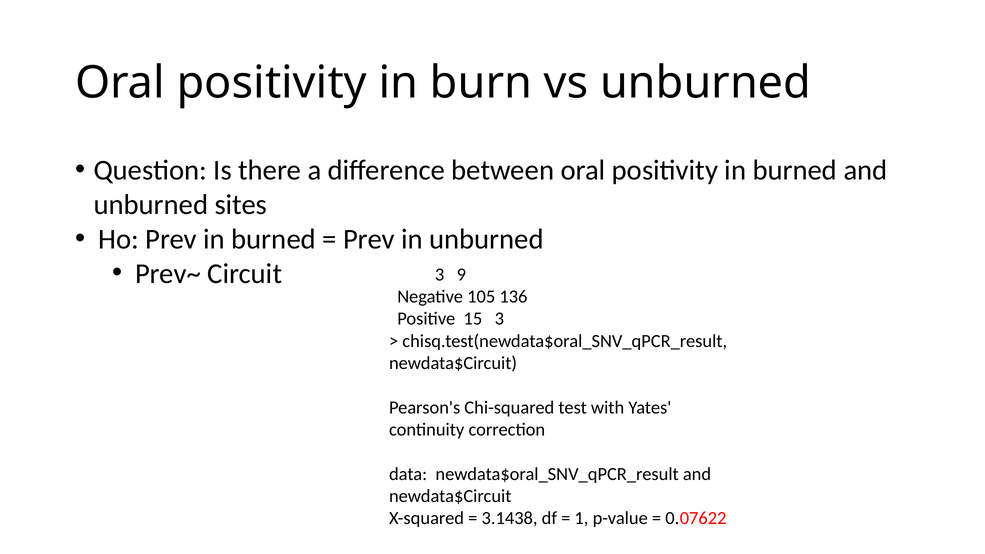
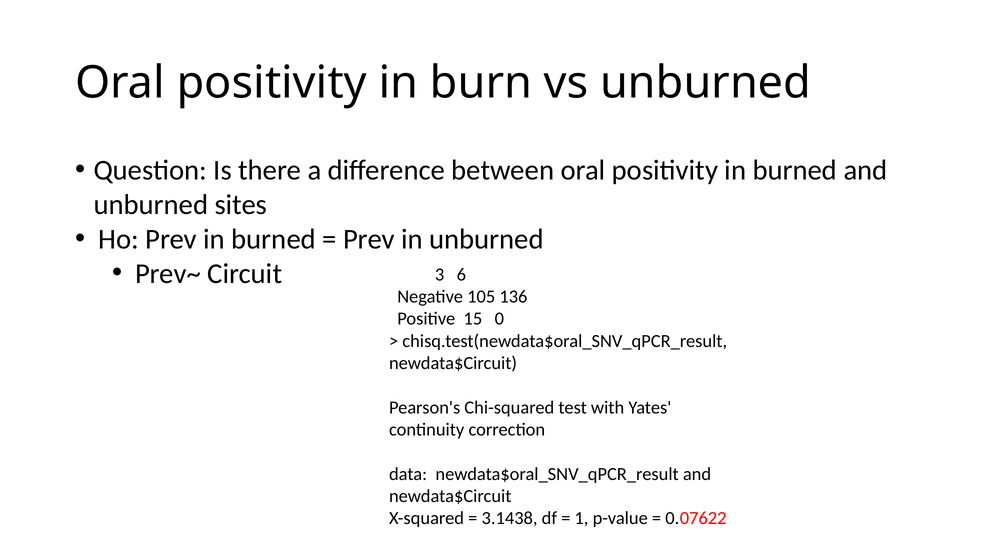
9: 9 -> 6
15 3: 3 -> 0
